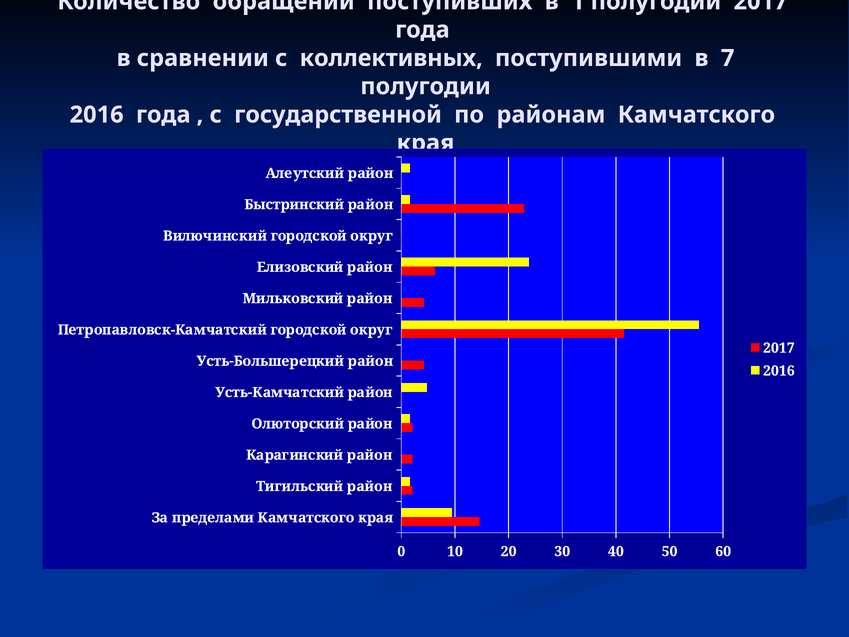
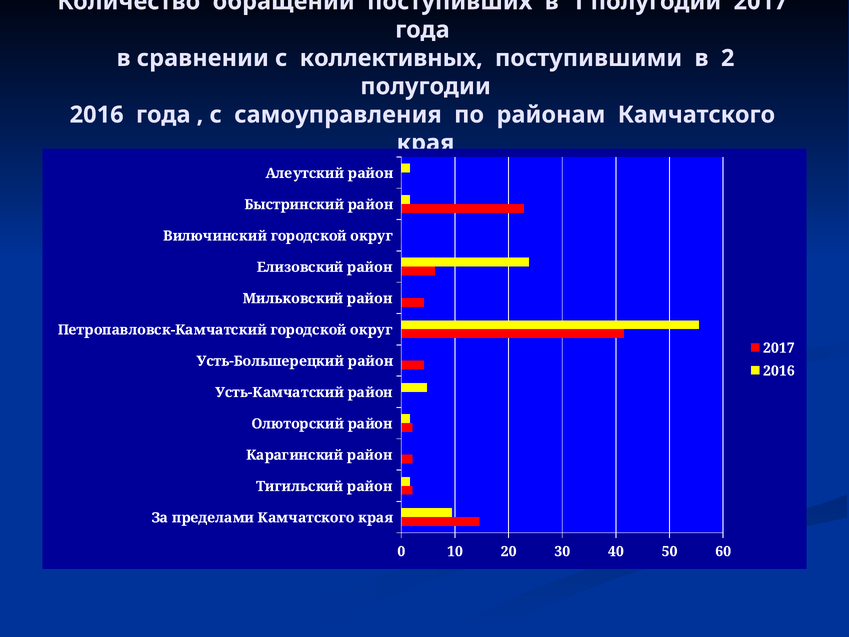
7: 7 -> 2
государственной: государственной -> самоуправления
